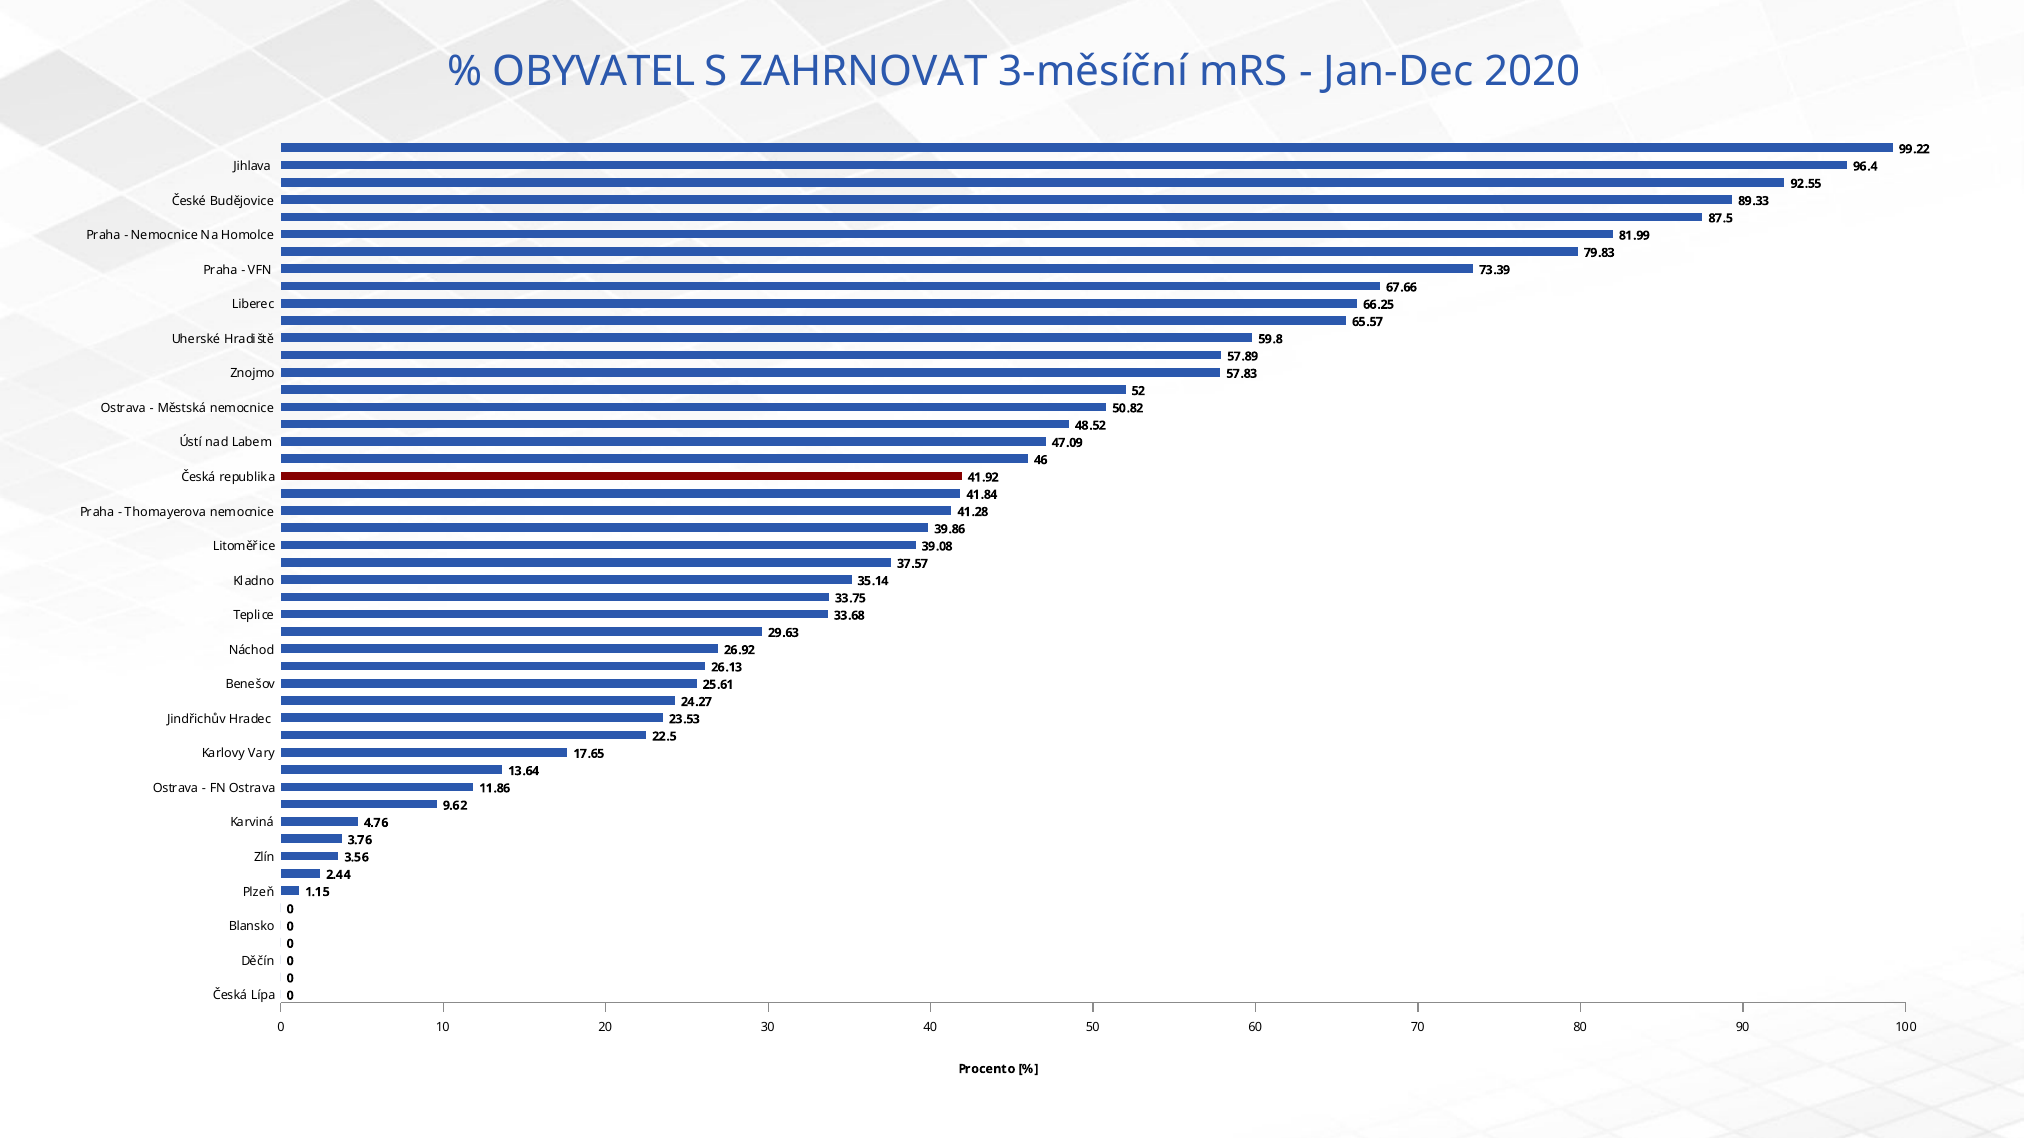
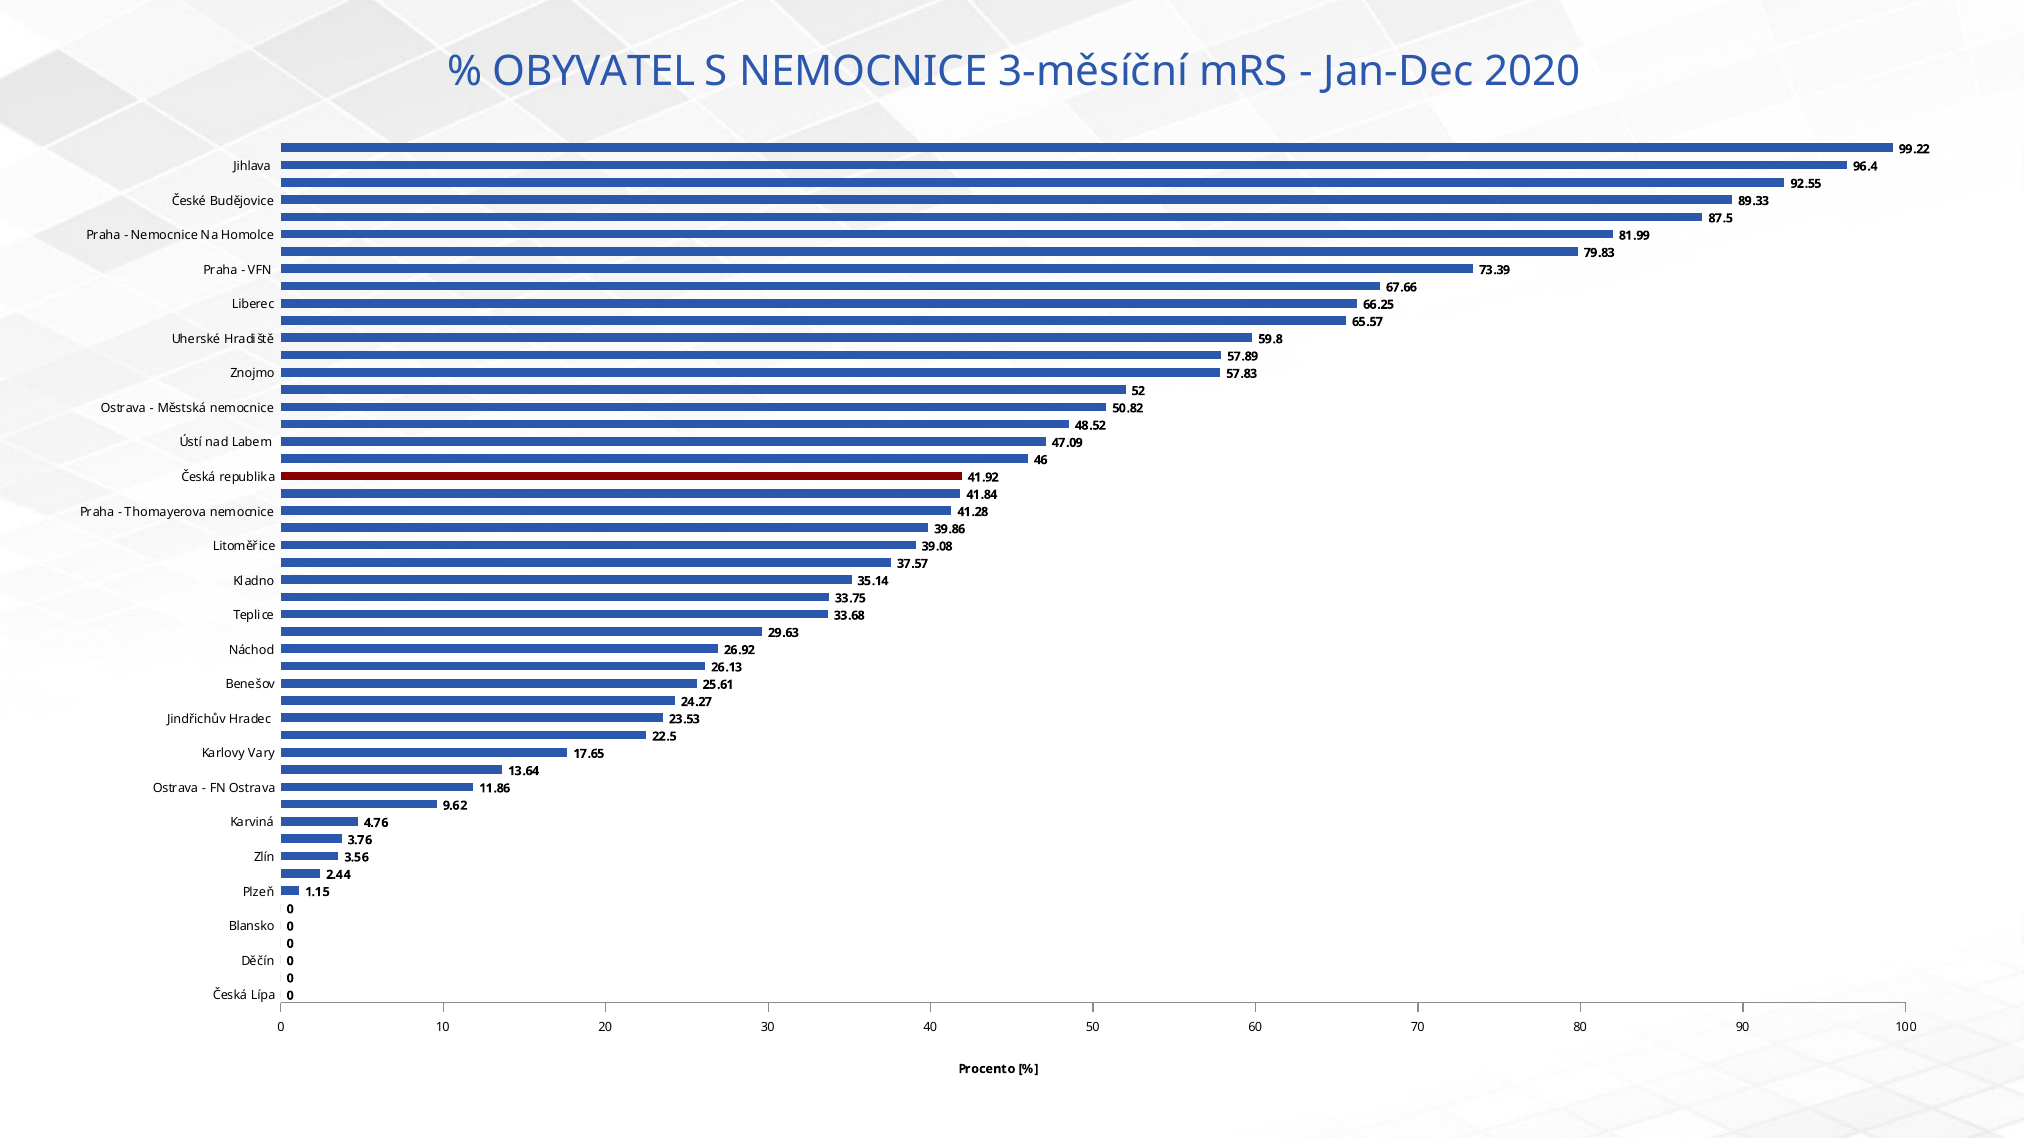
S ZAHRNOVAT: ZAHRNOVAT -> NEMOCNICE
